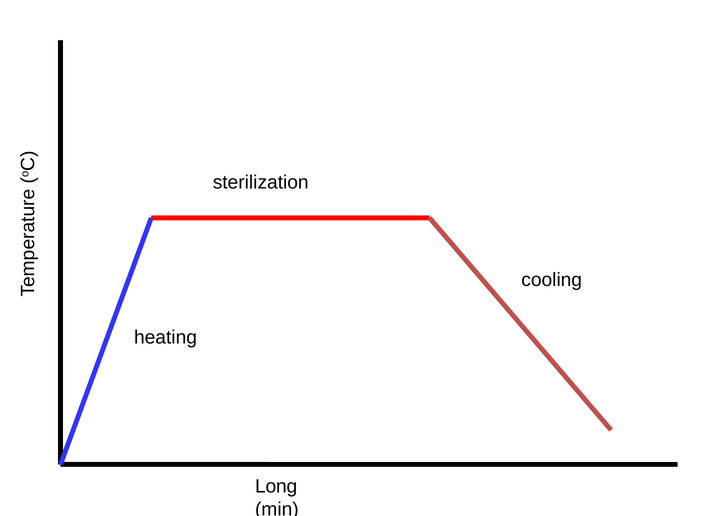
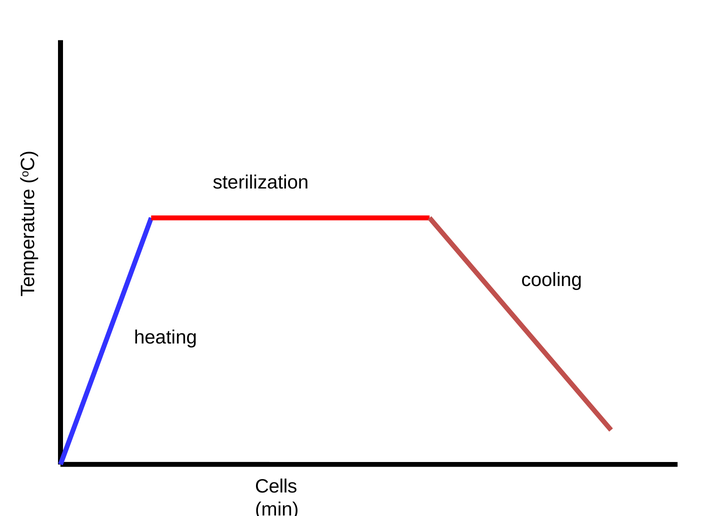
Long: Long -> Cells
